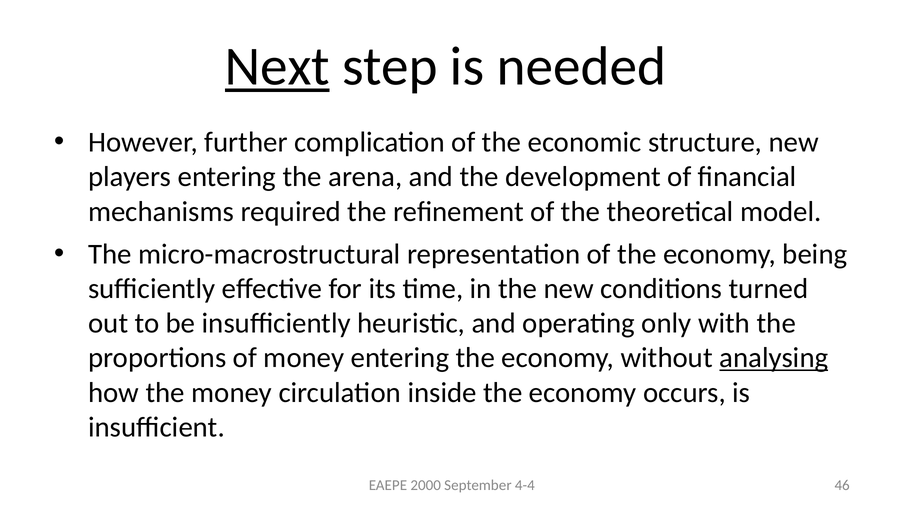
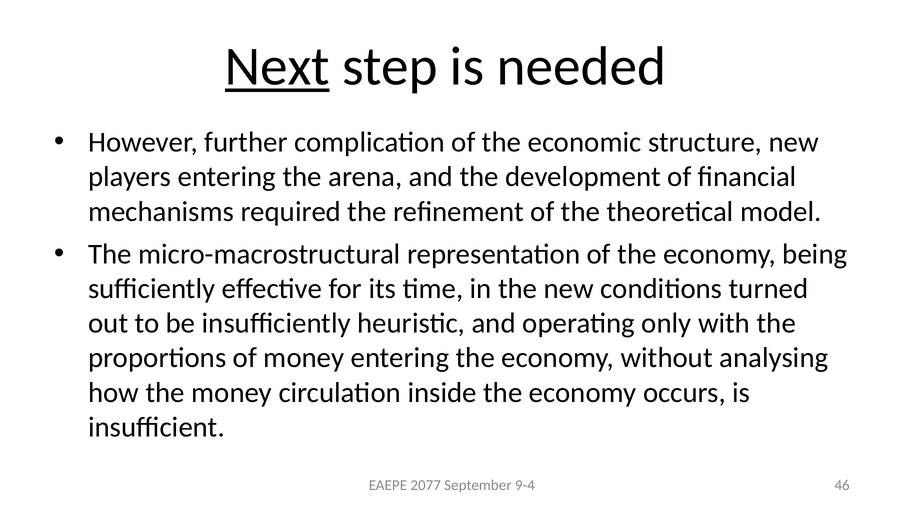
analysing underline: present -> none
2000: 2000 -> 2077
4-4: 4-4 -> 9-4
